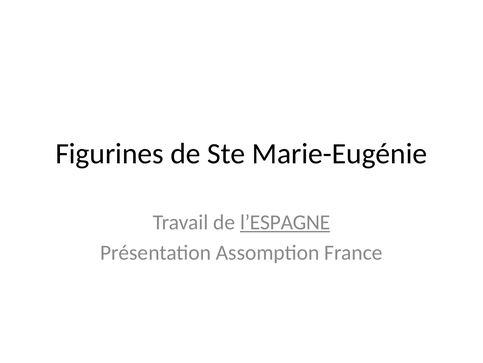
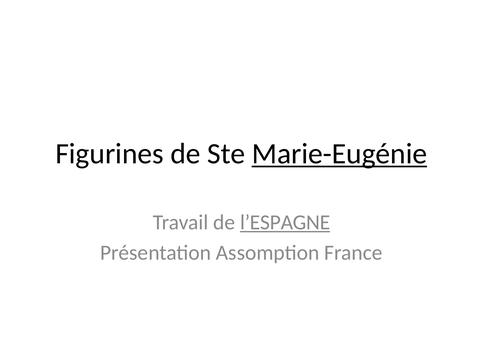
Marie-Eugénie underline: none -> present
